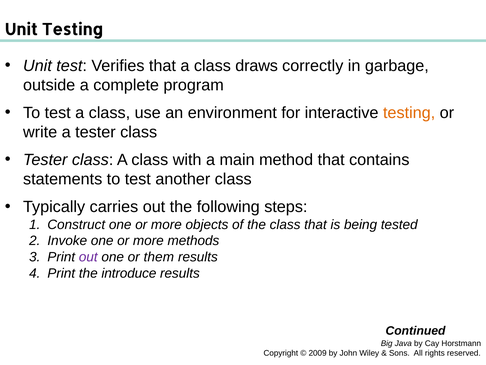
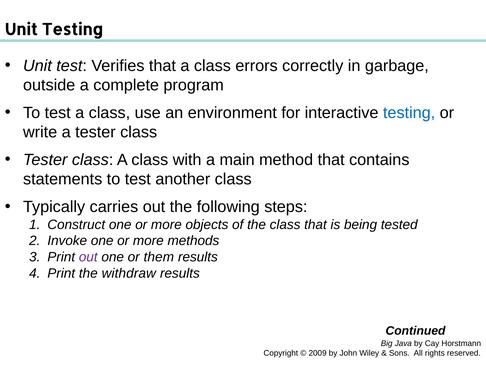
draws: draws -> errors
testing at (409, 113) colour: orange -> blue
introduce: introduce -> withdraw
